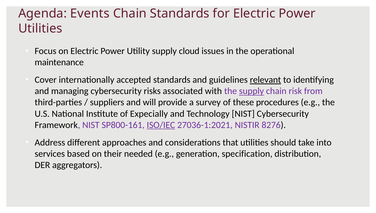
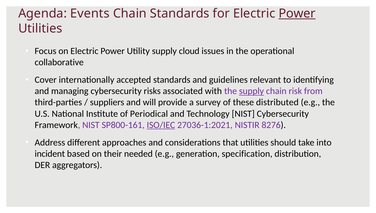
Power at (297, 13) underline: none -> present
maintenance: maintenance -> collaborative
relevant underline: present -> none
procedures: procedures -> distributed
Expecially: Expecially -> Periodical
services: services -> incident
